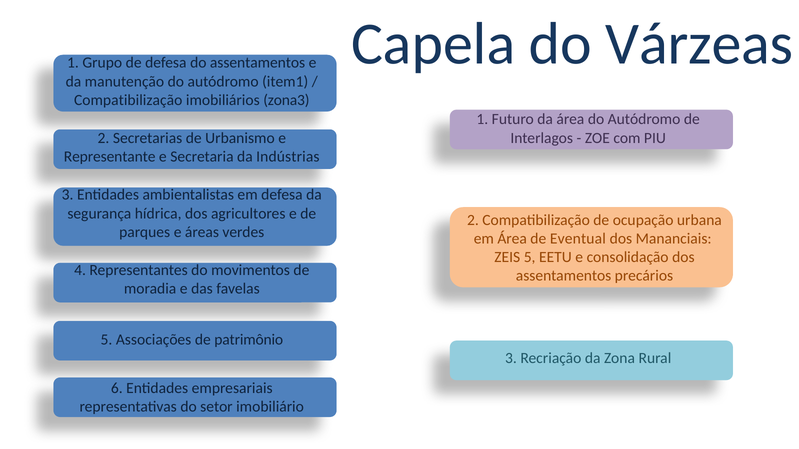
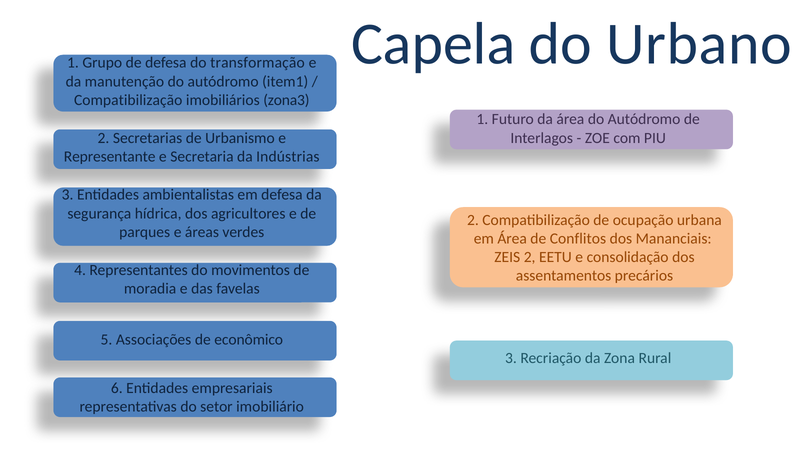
Várzeas: Várzeas -> Urbano
do assentamentos: assentamentos -> transformação
Eventual: Eventual -> Conflitos
ZEIS 5: 5 -> 2
patrimônio: patrimônio -> econômico
